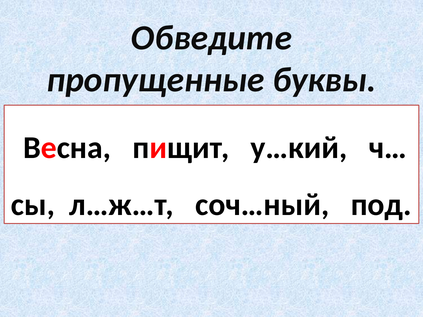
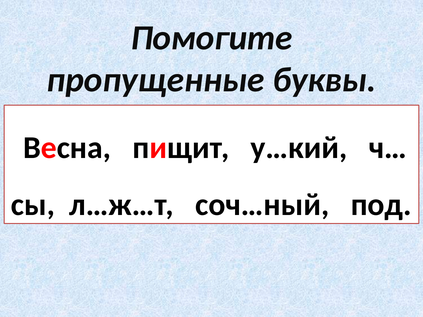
Обведите: Обведите -> Помогите
